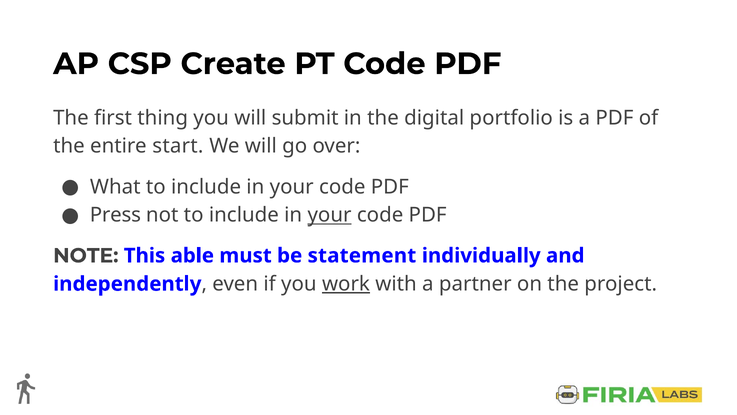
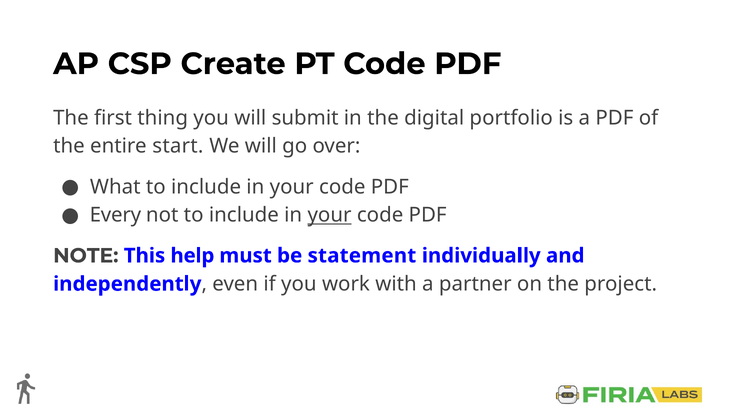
Press: Press -> Every
able: able -> help
work underline: present -> none
